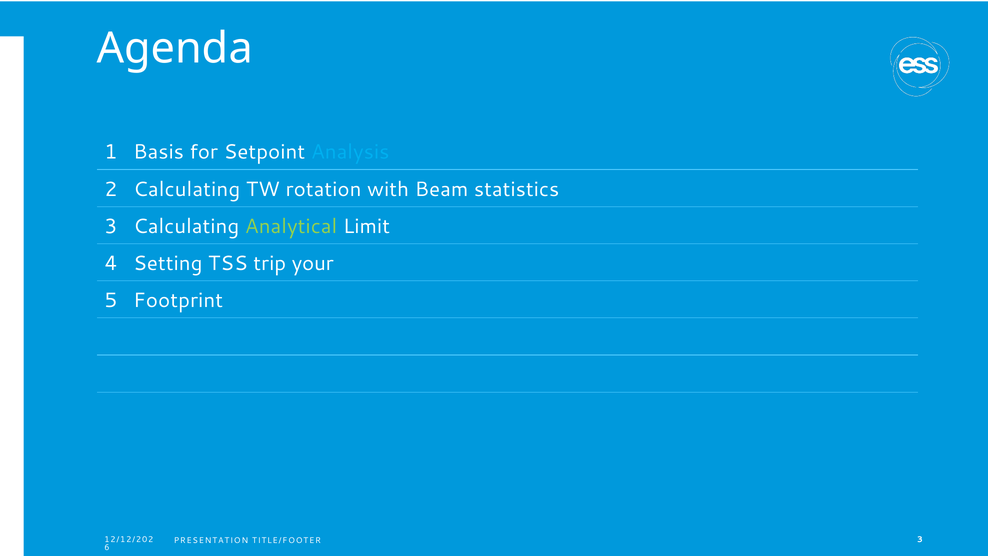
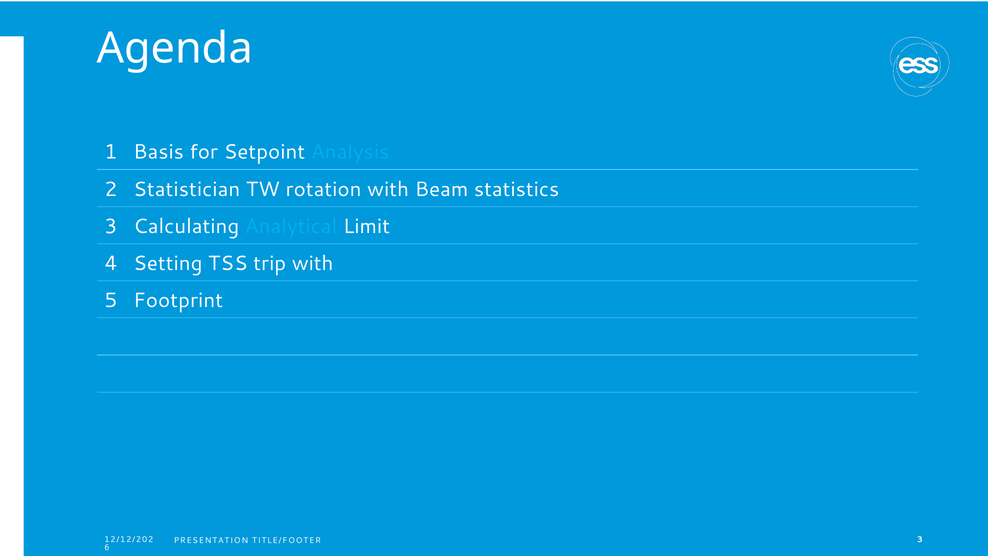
2 Calculating: Calculating -> Statistician
Analytical colour: light green -> light blue
trip your: your -> with
